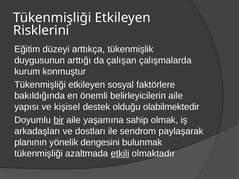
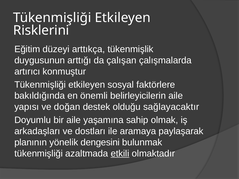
kurum: kurum -> artırıcı
kişisel: kişisel -> doğan
olabilmektedir: olabilmektedir -> sağlayacaktır
bir underline: present -> none
sendrom: sendrom -> aramaya
